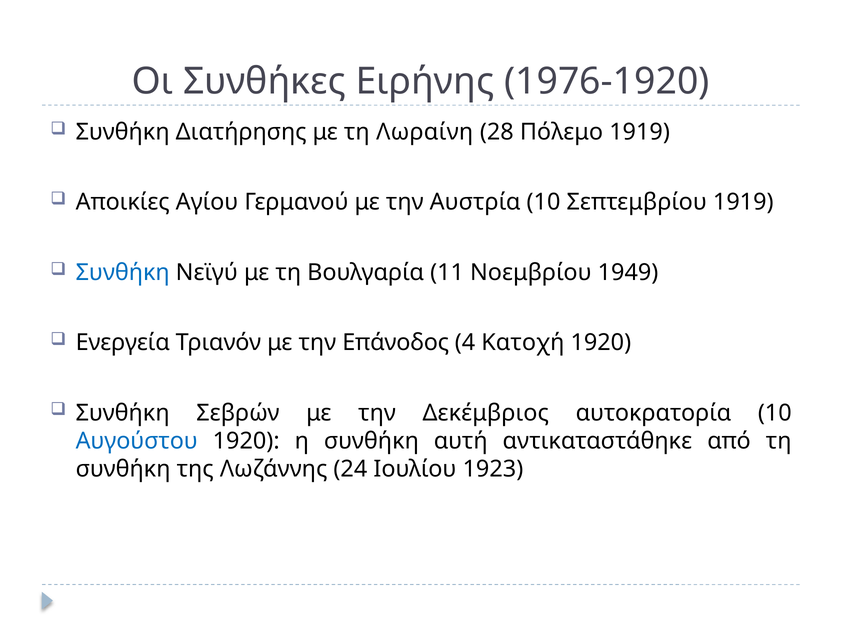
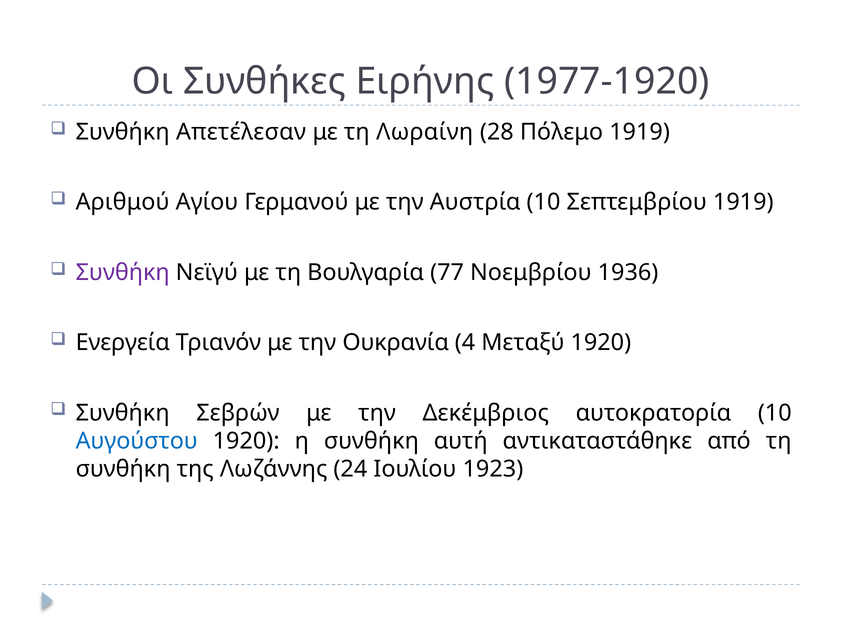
1976-1920: 1976-1920 -> 1977-1920
Διατήρησης: Διατήρησης -> Απετέλεσαν
Αποικίες: Αποικίες -> Αριθμού
Συνθήκη at (123, 273) colour: blue -> purple
11: 11 -> 77
1949: 1949 -> 1936
Επάνοδος: Επάνοδος -> Ουκρανία
Κατοχή: Κατοχή -> Μεταξύ
